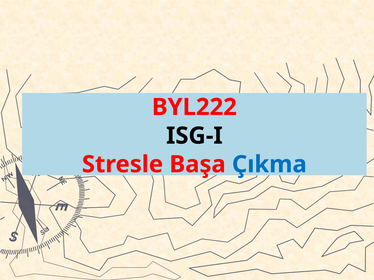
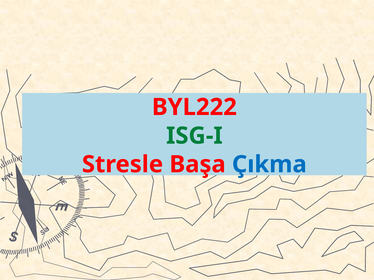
ISG-I colour: black -> green
